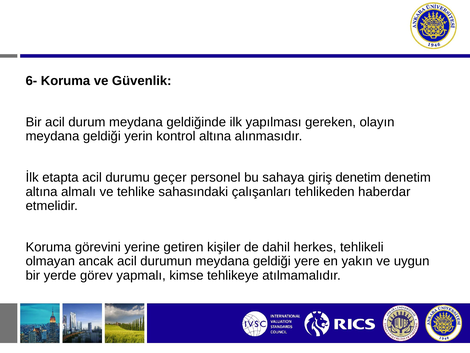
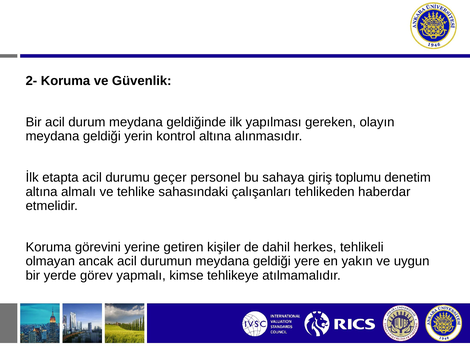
6-: 6- -> 2-
giriş denetim: denetim -> toplumu
